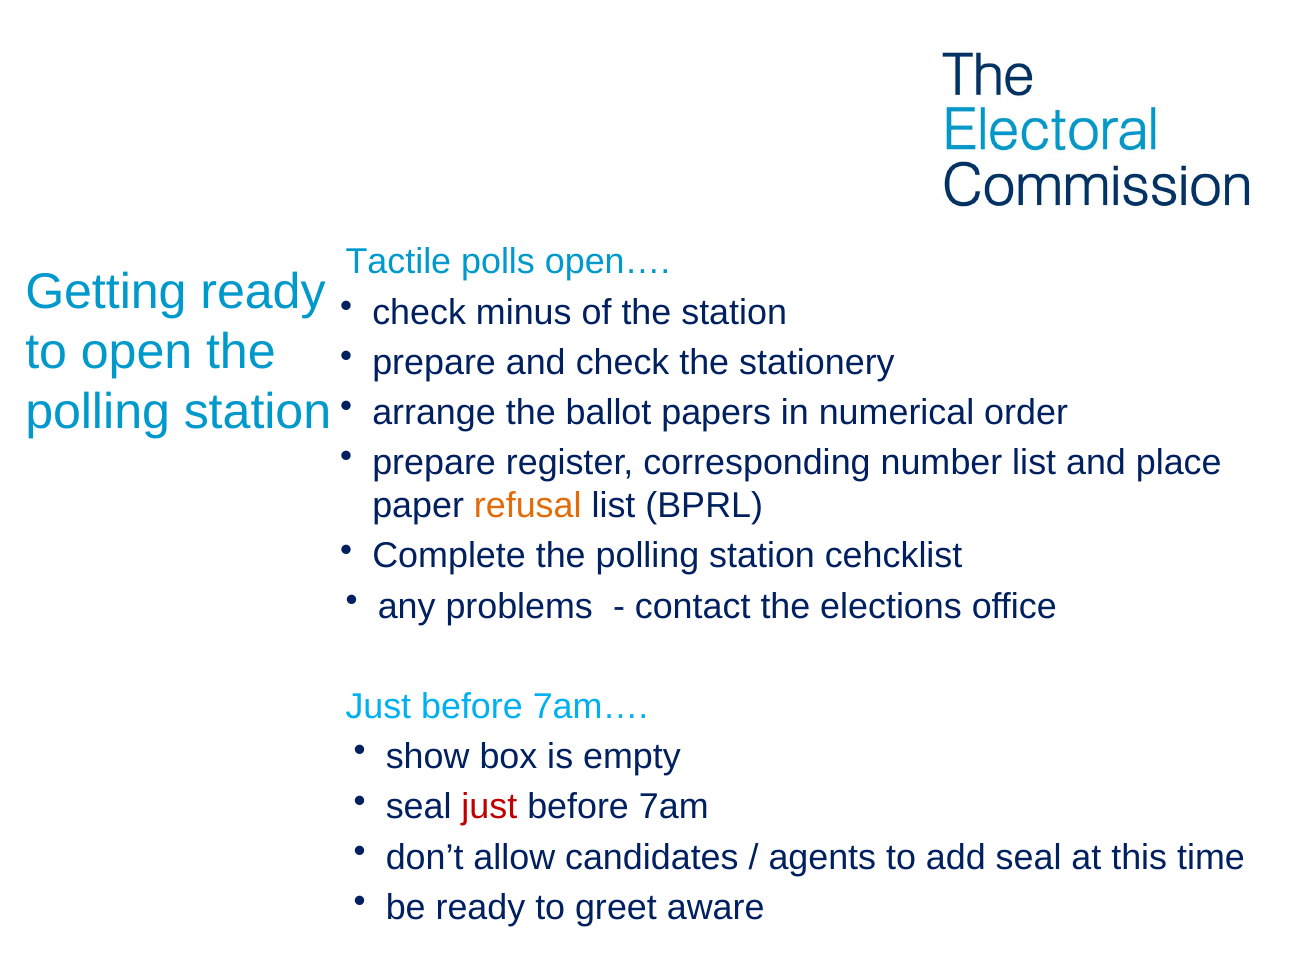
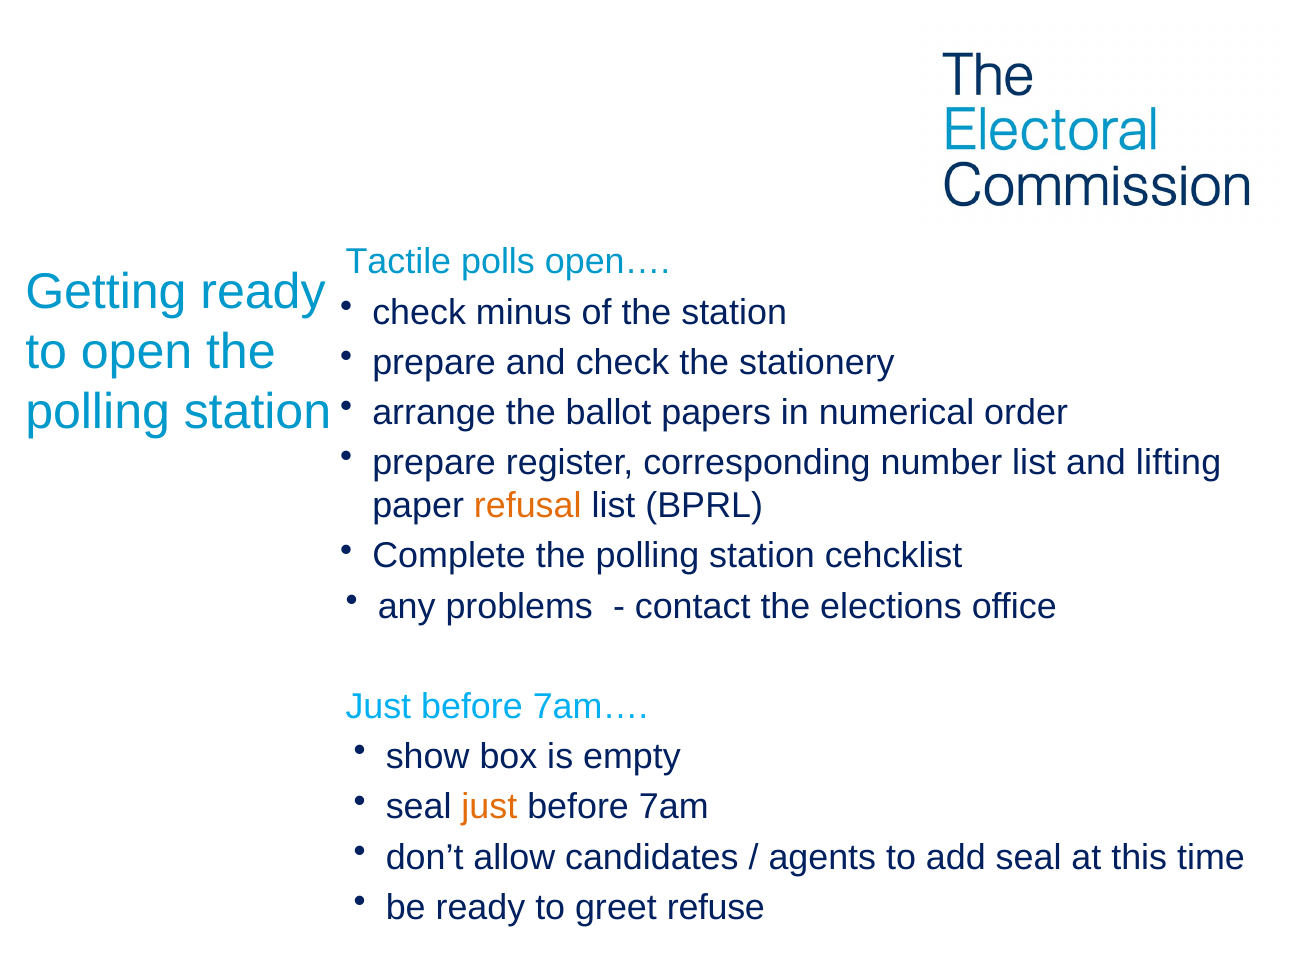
place: place -> lifting
just at (489, 807) colour: red -> orange
aware: aware -> refuse
